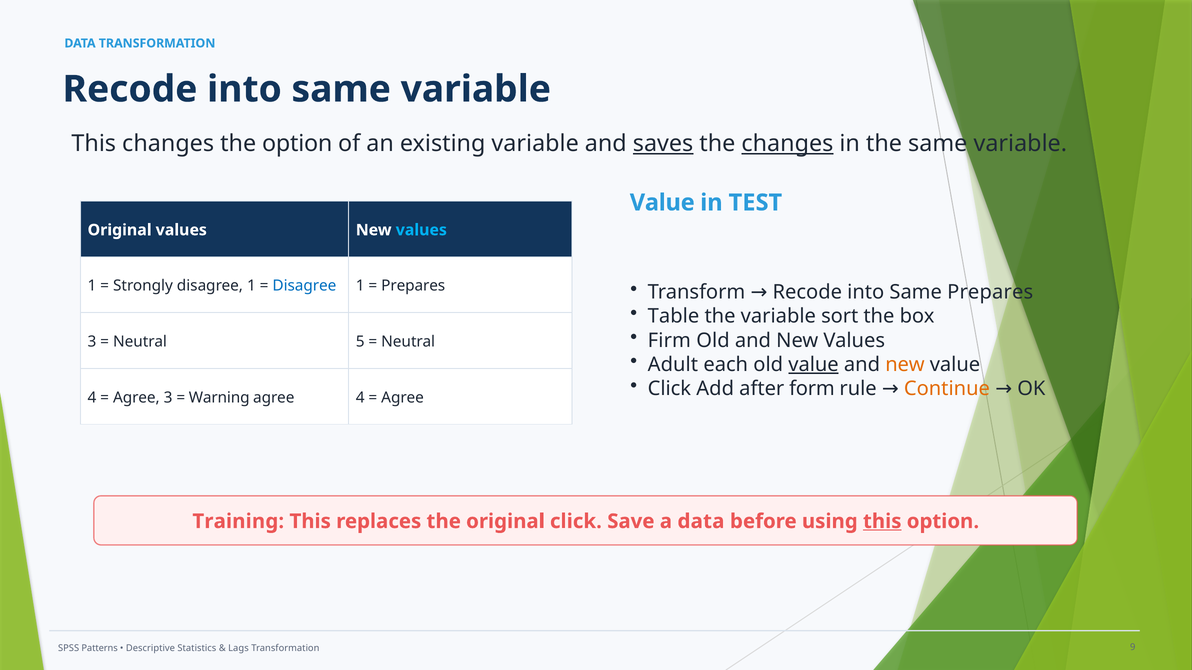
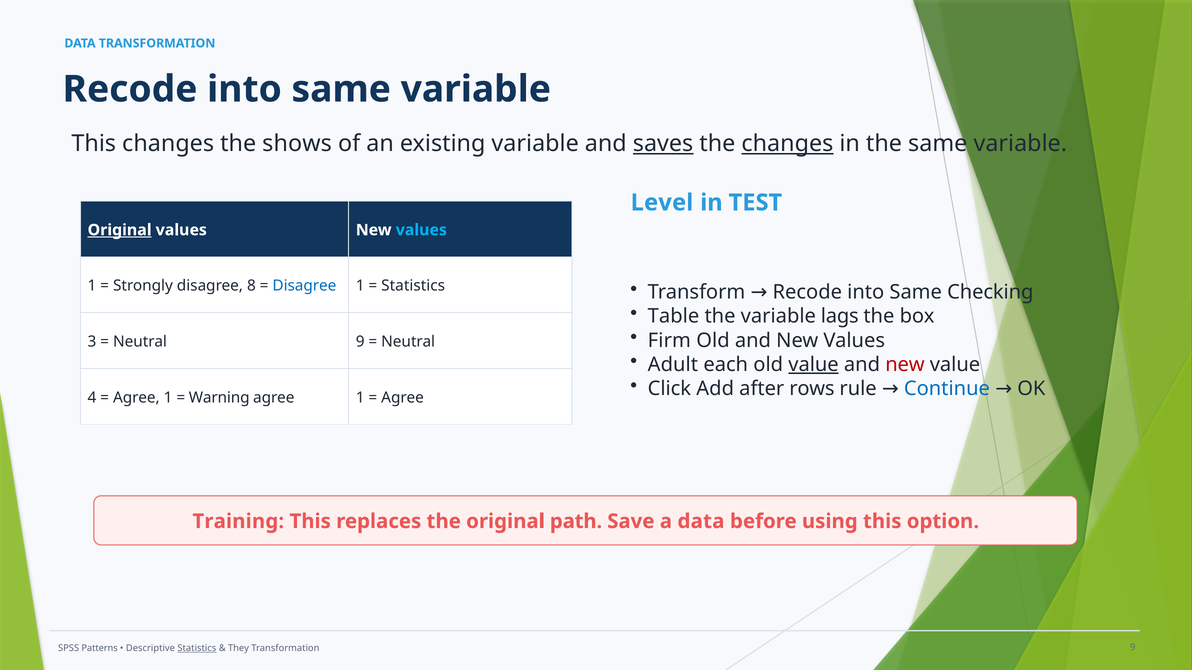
the option: option -> shows
Value at (662, 203): Value -> Level
Original at (120, 230) underline: none -> present
Strongly disagree 1: 1 -> 8
Prepares at (413, 286): Prepares -> Statistics
Same Prepares: Prepares -> Checking
sort: sort -> lags
Neutral 5: 5 -> 9
new at (905, 365) colour: orange -> red
form: form -> rows
Continue colour: orange -> blue
3 at (168, 398): 3 -> 1
4 at (360, 398): 4 -> 1
original click: click -> path
this at (882, 522) underline: present -> none
Statistics at (197, 649) underline: none -> present
Lags: Lags -> They
